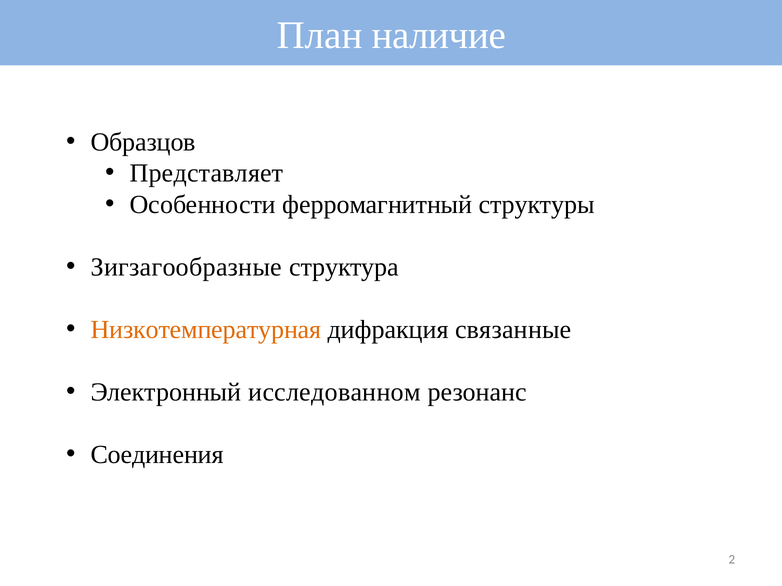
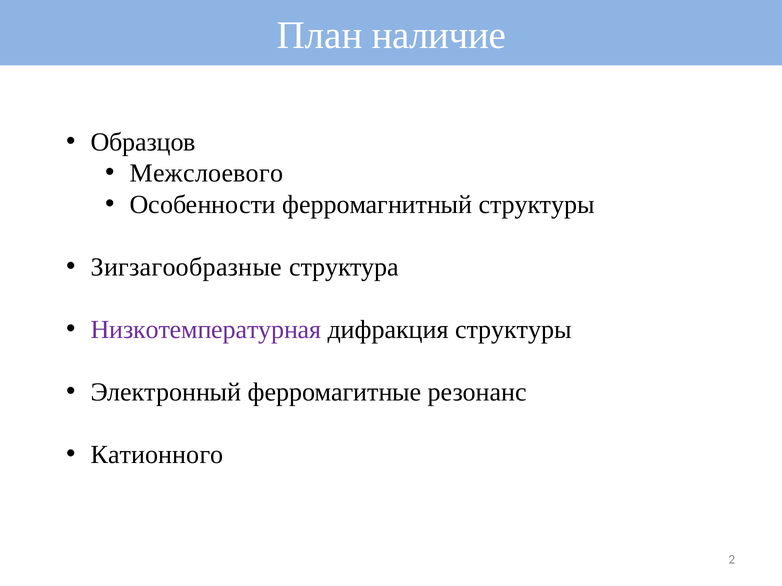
Представляет: Представляет -> Межслоевого
Низкотемпературная colour: orange -> purple
дифракция связанные: связанные -> структуры
исследованном: исследованном -> ферромагитные
Соединения: Соединения -> Катионного
